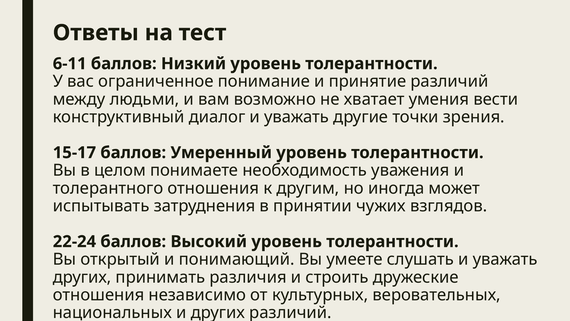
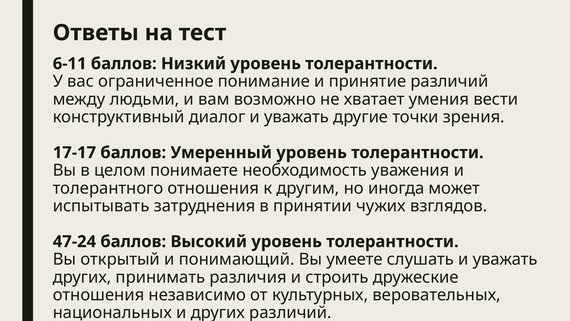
15-17: 15-17 -> 17-17
22-24: 22-24 -> 47-24
